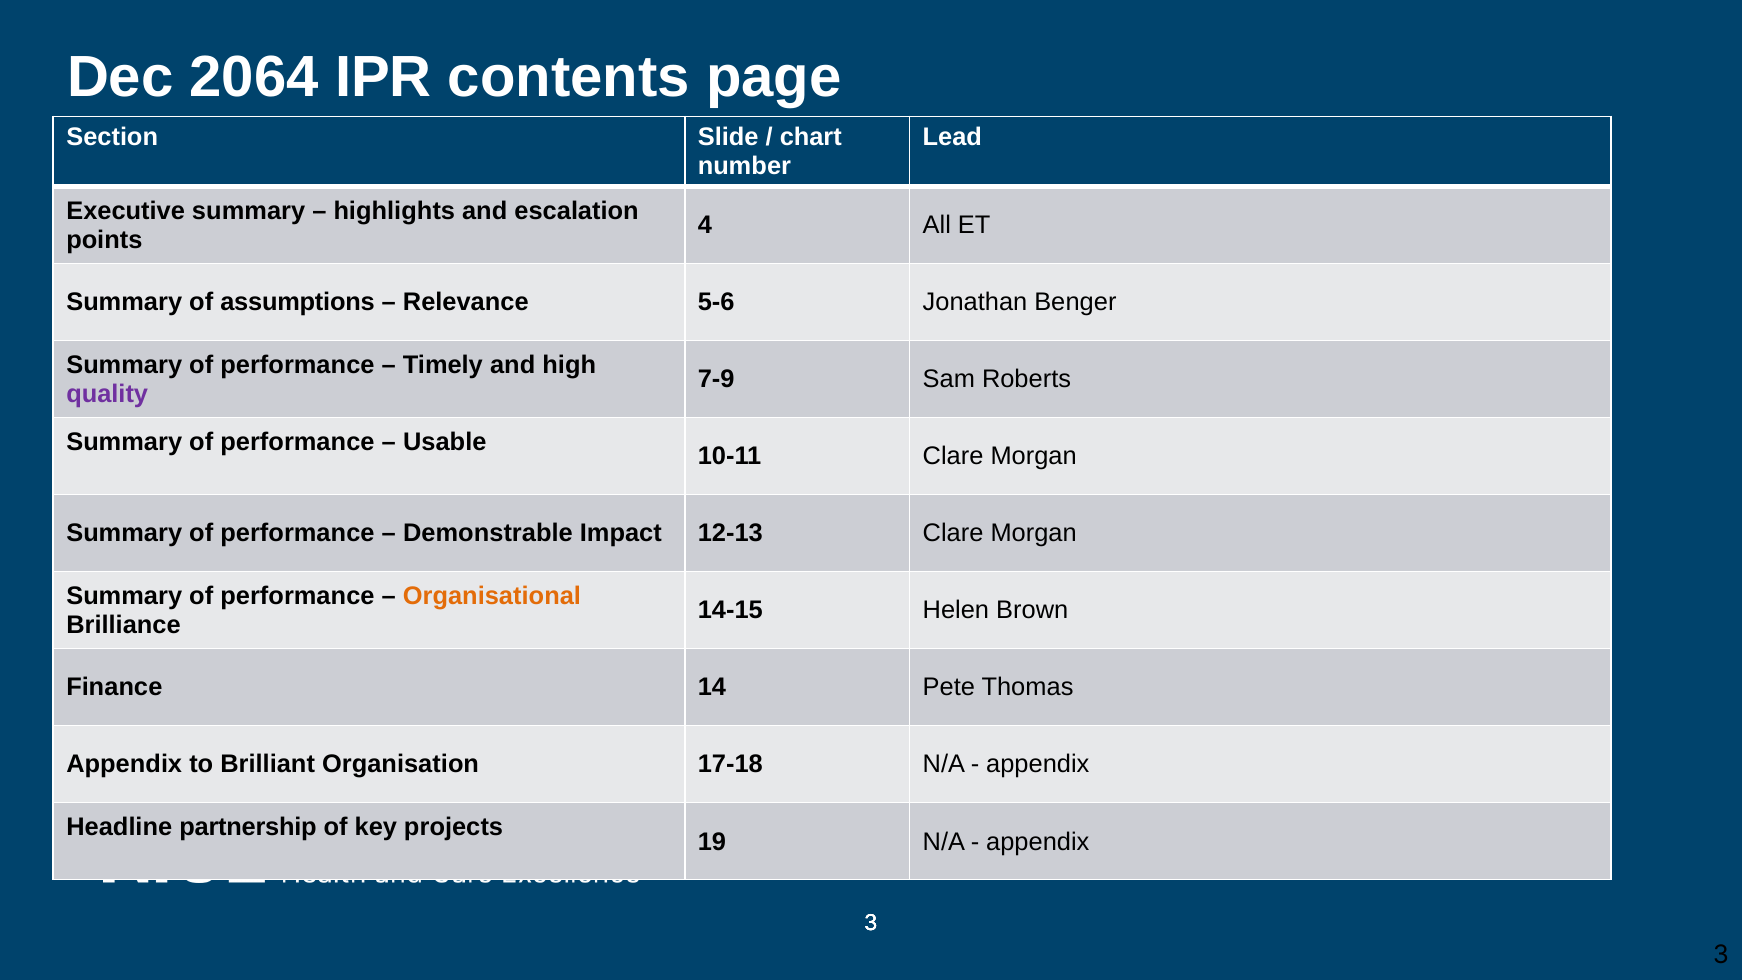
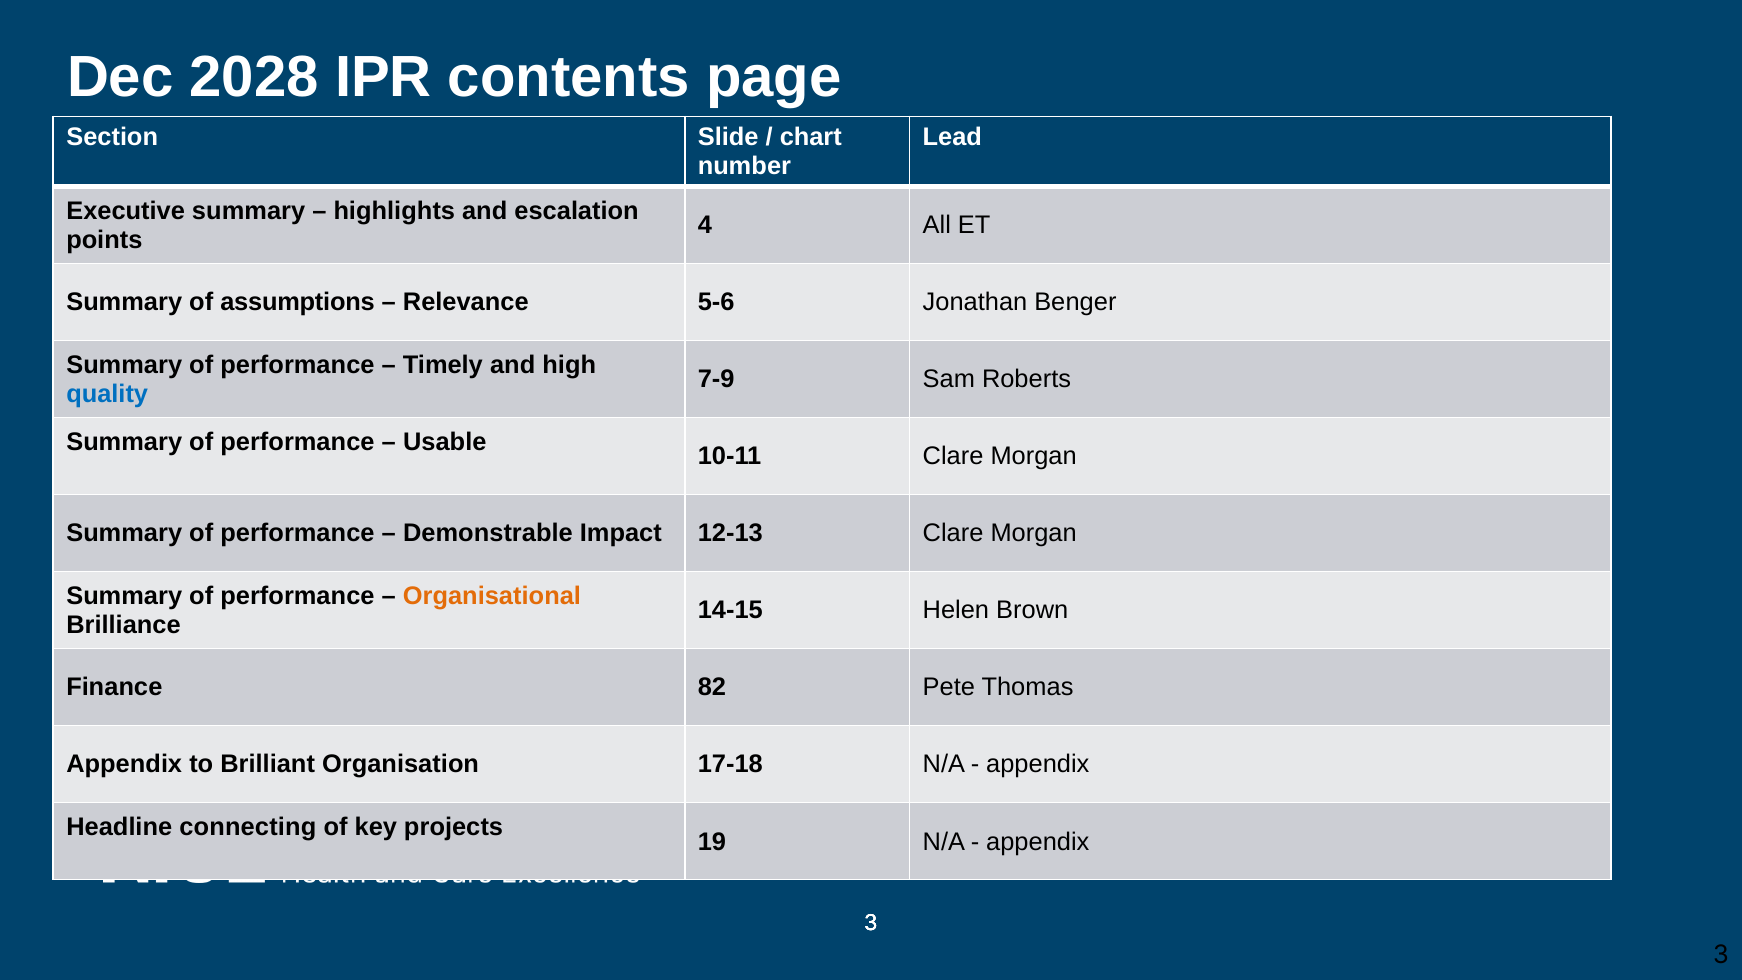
2064: 2064 -> 2028
quality colour: purple -> blue
14: 14 -> 82
partnership: partnership -> connecting
